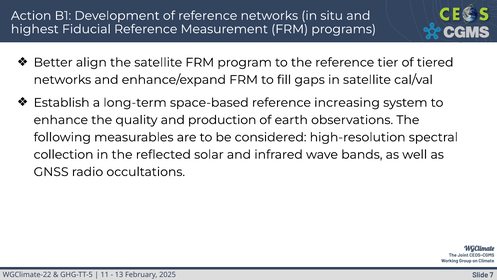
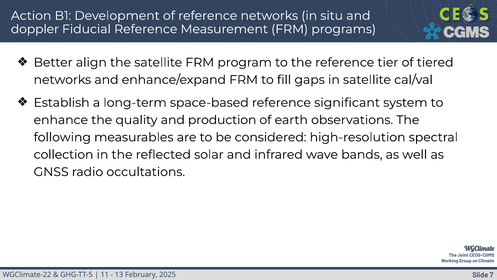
highest: highest -> doppler
increasing: increasing -> significant
